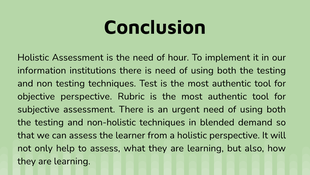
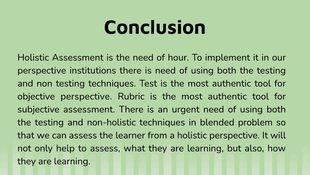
information at (42, 70): information -> perspective
demand: demand -> problem
